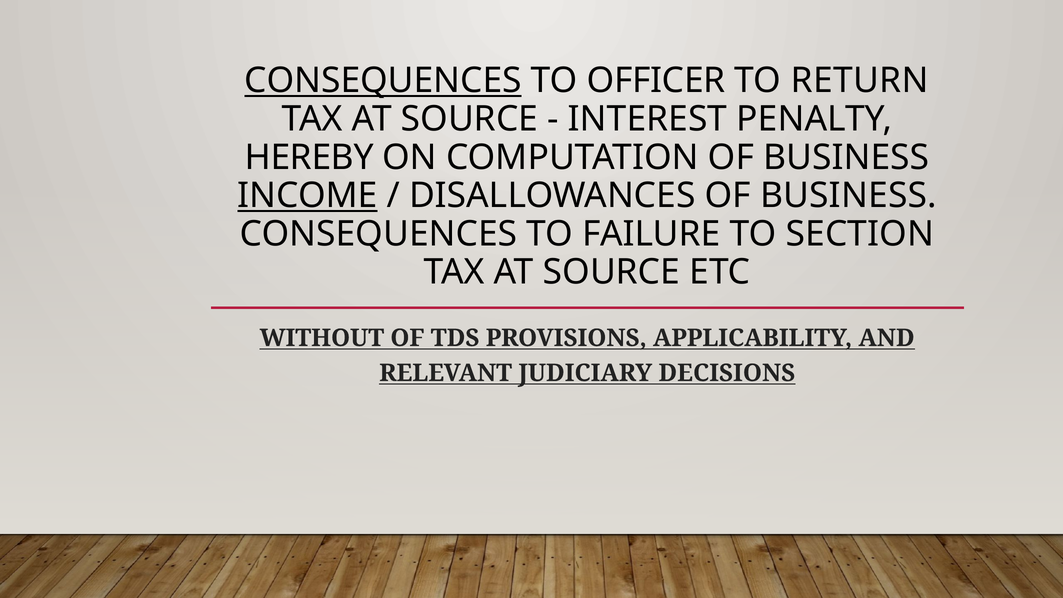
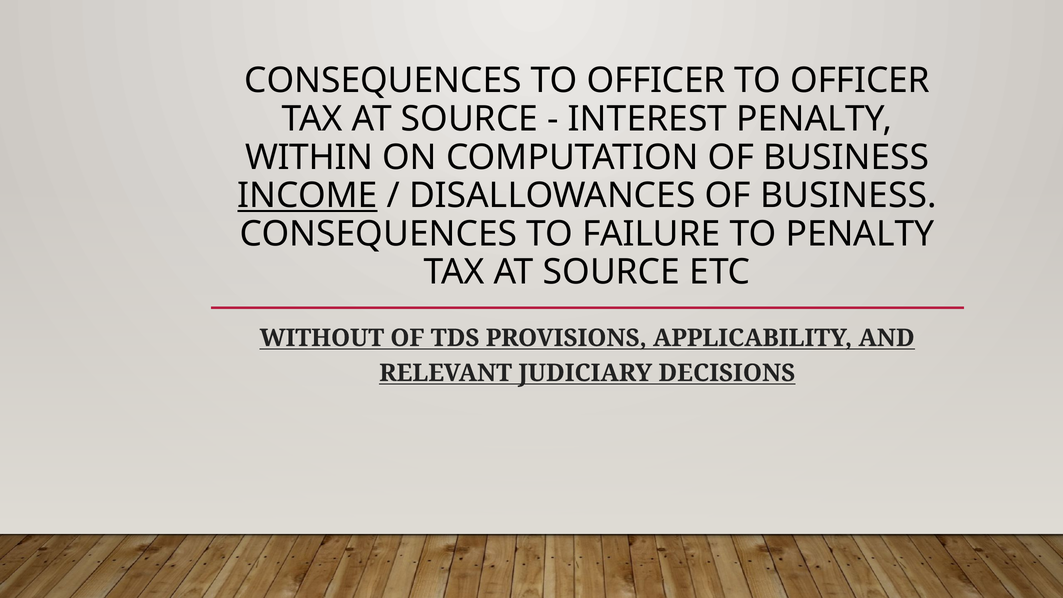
CONSEQUENCES at (383, 81) underline: present -> none
RETURN at (860, 81): RETURN -> OFFICER
HEREBY: HEREBY -> WITHIN
TO SECTION: SECTION -> PENALTY
